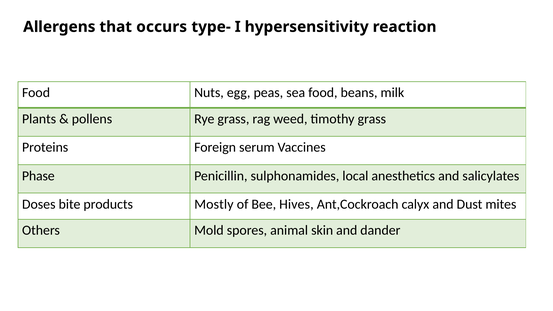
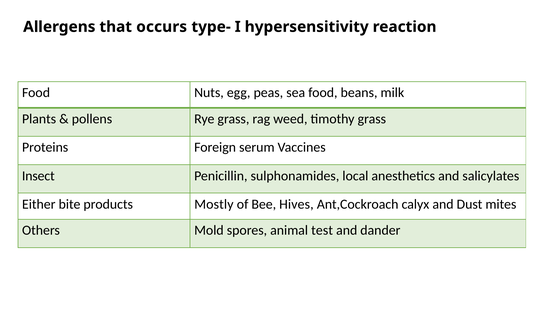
Phase: Phase -> Insect
Doses: Doses -> Either
skin: skin -> test
